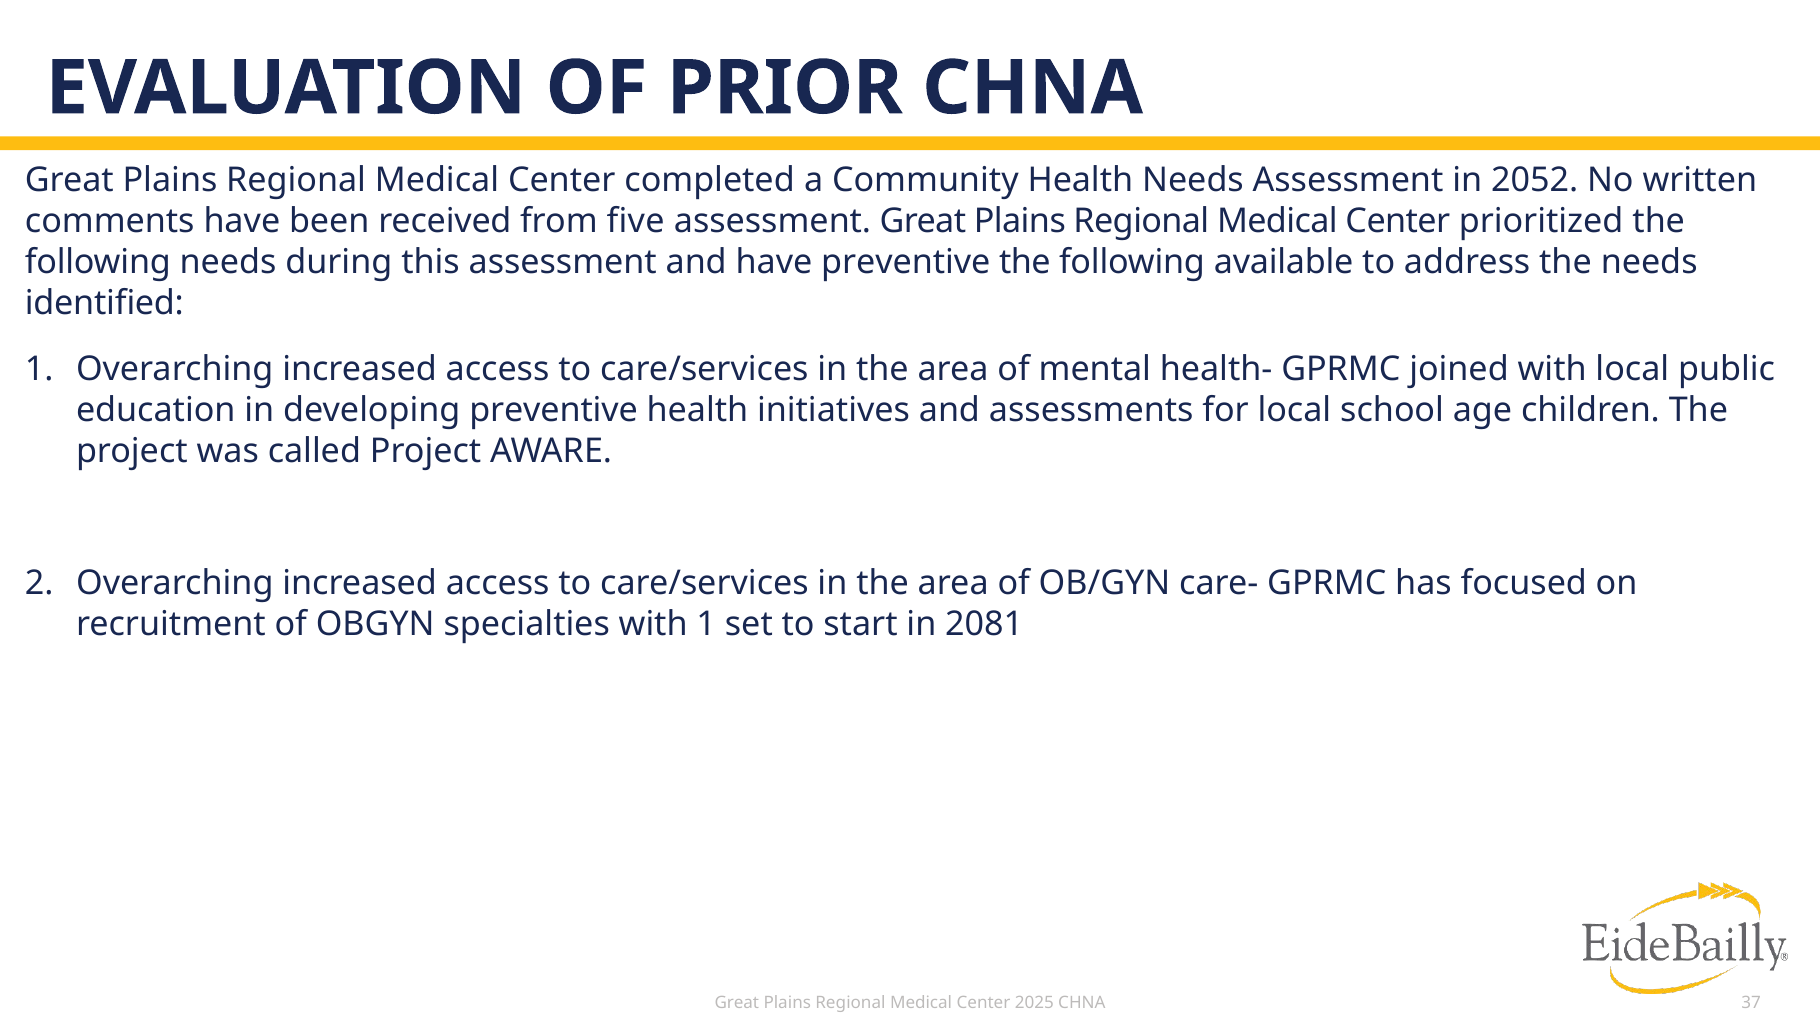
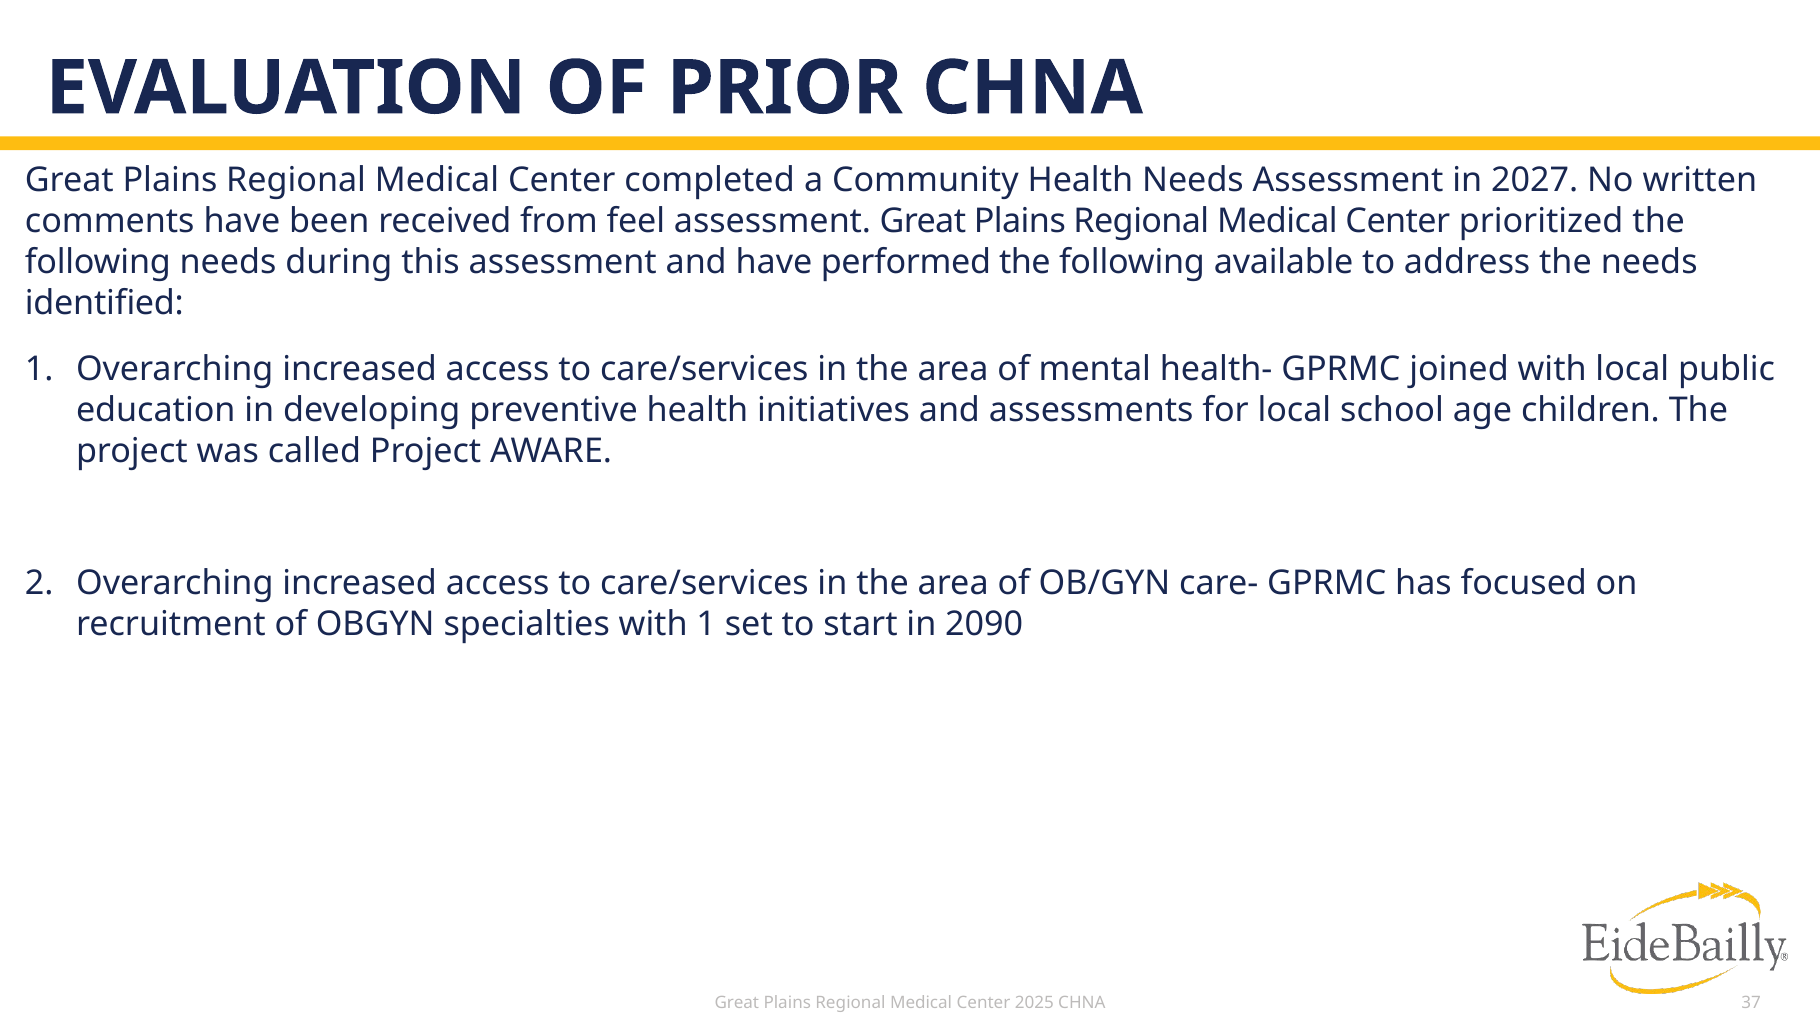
2052: 2052 -> 2027
five: five -> feel
have preventive: preventive -> performed
2081: 2081 -> 2090
